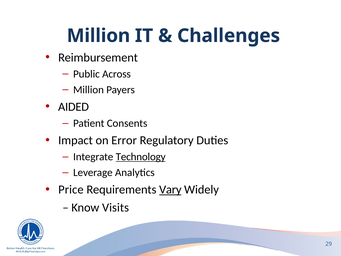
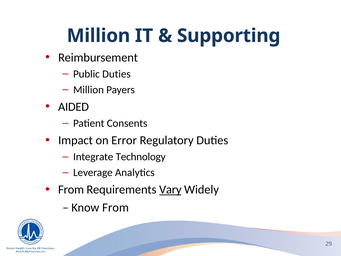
Challenges: Challenges -> Supporting
Public Across: Across -> Duties
Technology underline: present -> none
Price at (71, 189): Price -> From
Know Visits: Visits -> From
